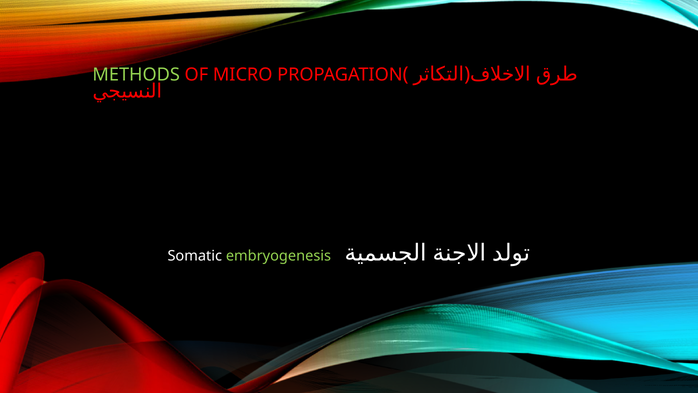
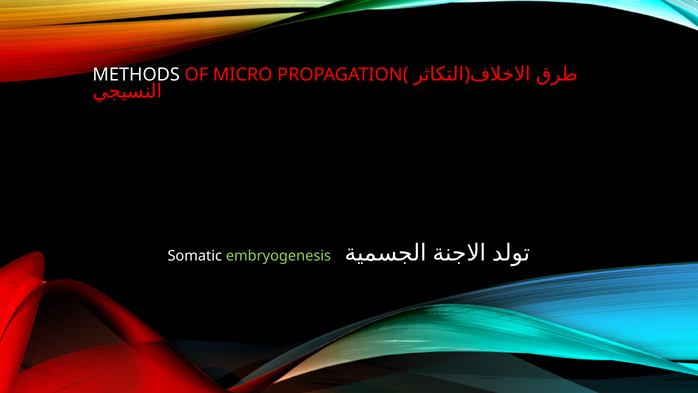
METHODS colour: light green -> white
